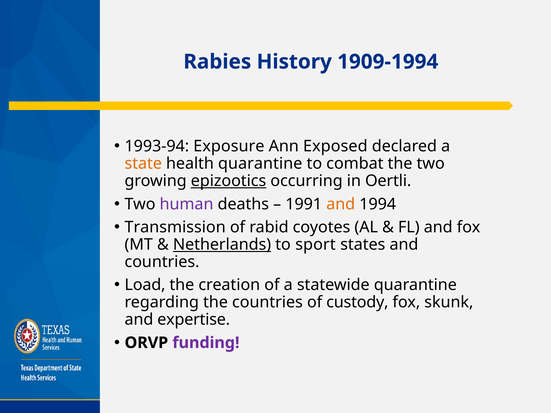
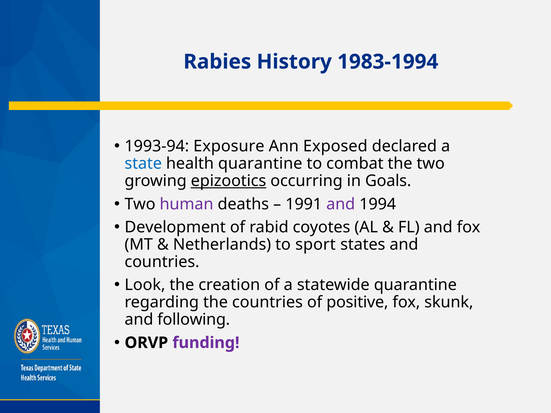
1909-1994: 1909-1994 -> 1983-1994
state colour: orange -> blue
Oertli: Oertli -> Goals
and at (341, 204) colour: orange -> purple
Transmission: Transmission -> Development
Netherlands underline: present -> none
Load: Load -> Look
custody: custody -> positive
expertise: expertise -> following
